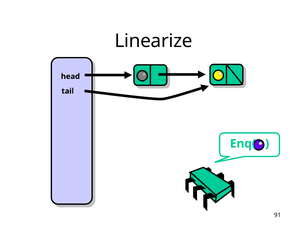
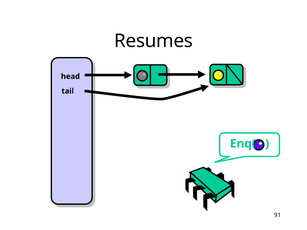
Linearize: Linearize -> Resumes
